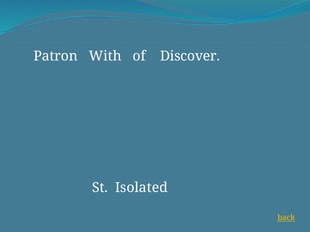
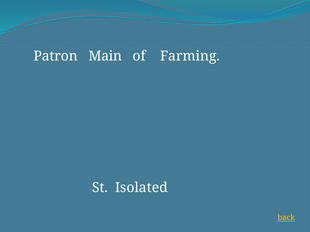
With: With -> Main
Discover: Discover -> Farming
